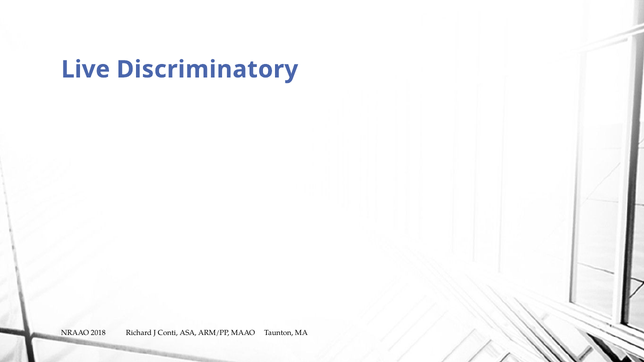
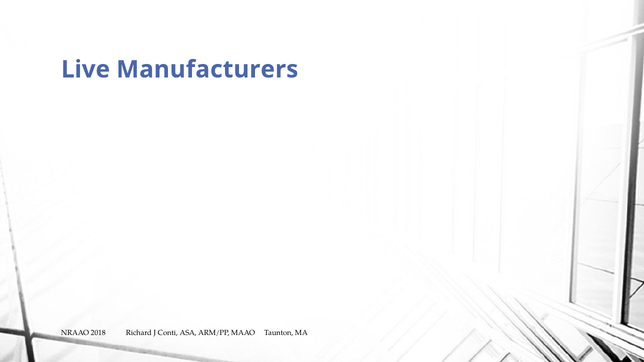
Discriminatory: Discriminatory -> Manufacturers
